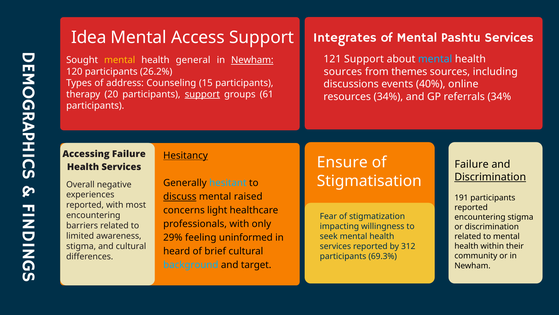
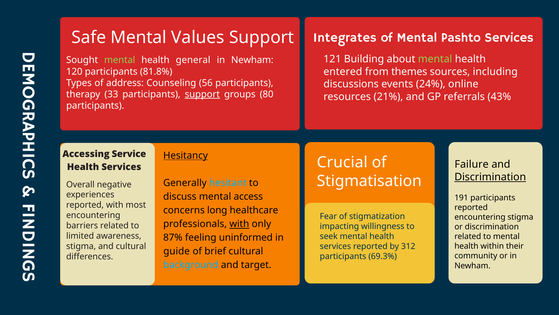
Idea: Idea -> Safe
Access: Access -> Values
Pashtu: Pashtu -> Pashto
121 Support: Support -> Building
mental at (435, 59) colour: light blue -> light green
mental at (120, 60) colour: yellow -> light green
Newham at (252, 60) underline: present -> none
sources at (343, 72): sources -> entered
26.2%: 26.2% -> 81.8%
15: 15 -> 56
40%: 40% -> 24%
20: 20 -> 33
61: 61 -> 80
resources 34%: 34% -> 21%
referrals 34%: 34% -> 43%
Accessing Failure: Failure -> Service
Ensure: Ensure -> Crucial
discuss underline: present -> none
raised: raised -> access
light: light -> long
with at (239, 224) underline: none -> present
29%: 29% -> 87%
heard: heard -> guide
